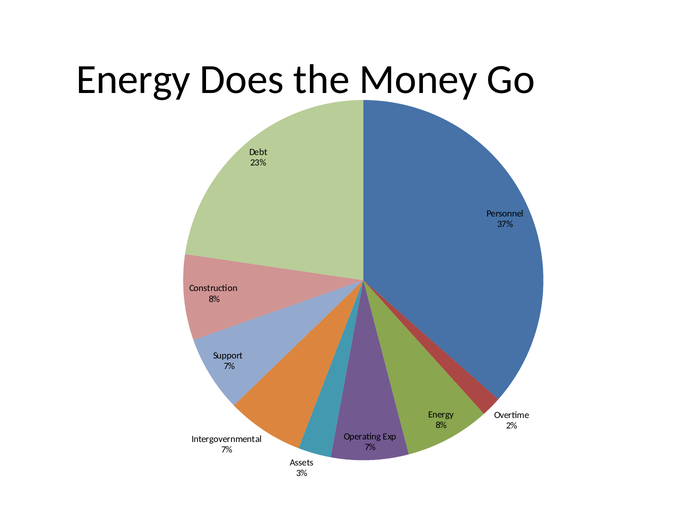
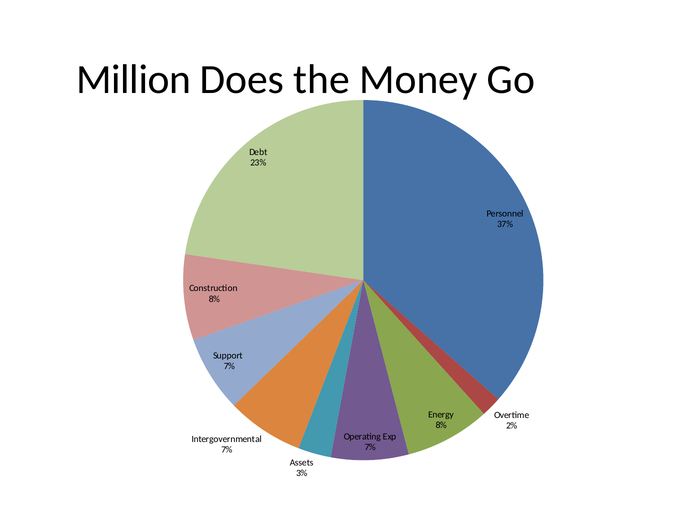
Energy at (133, 79): Energy -> Million
